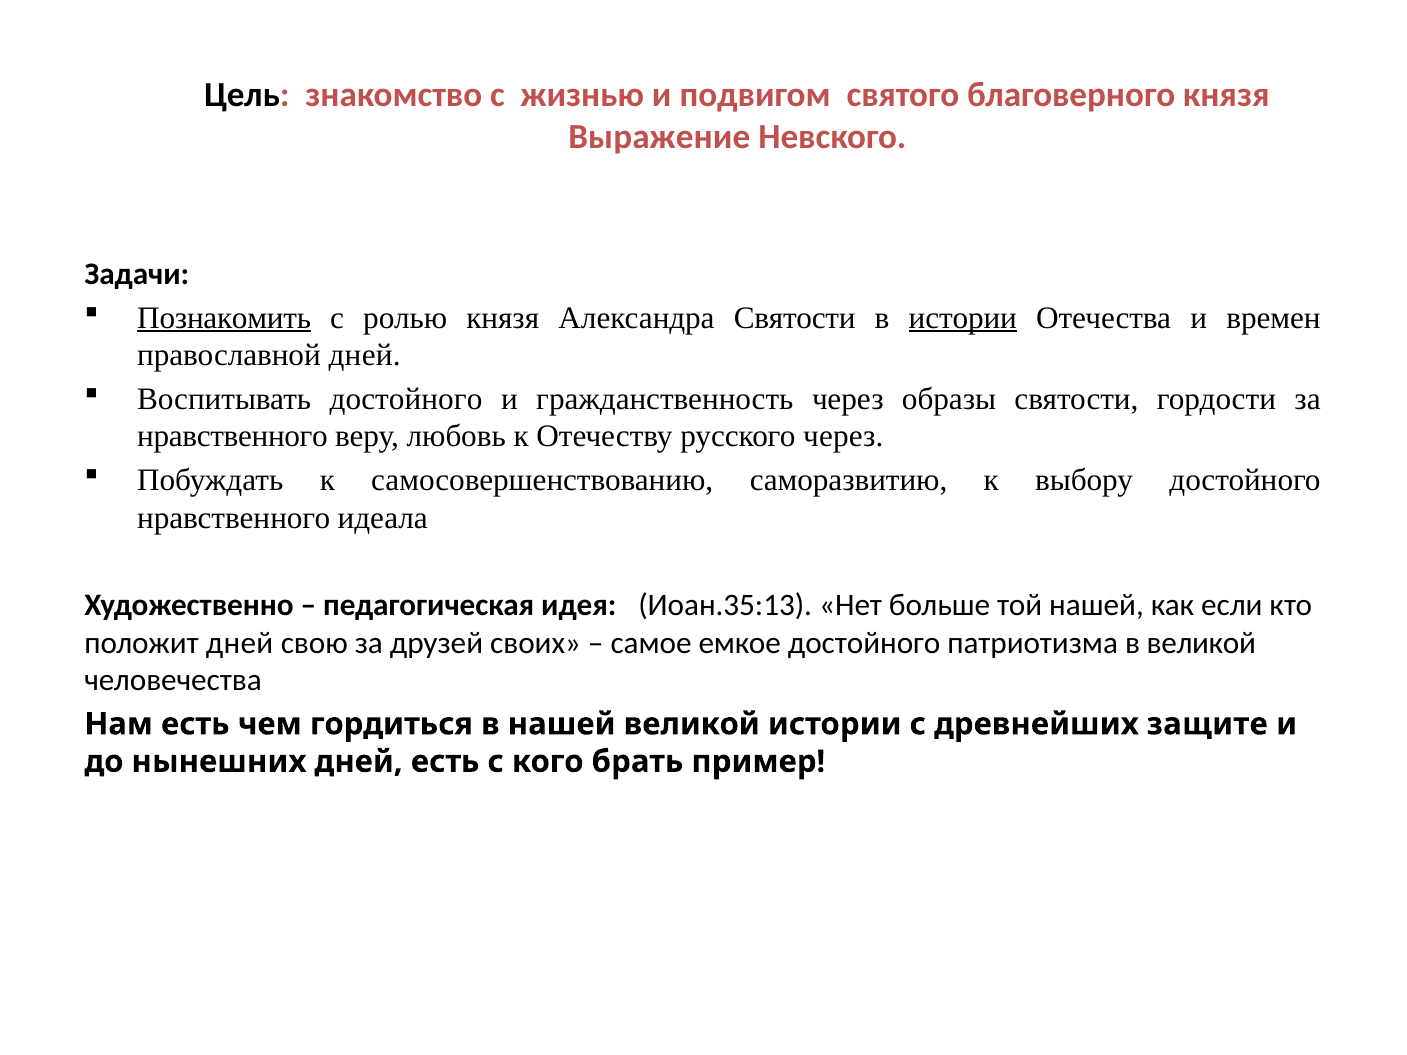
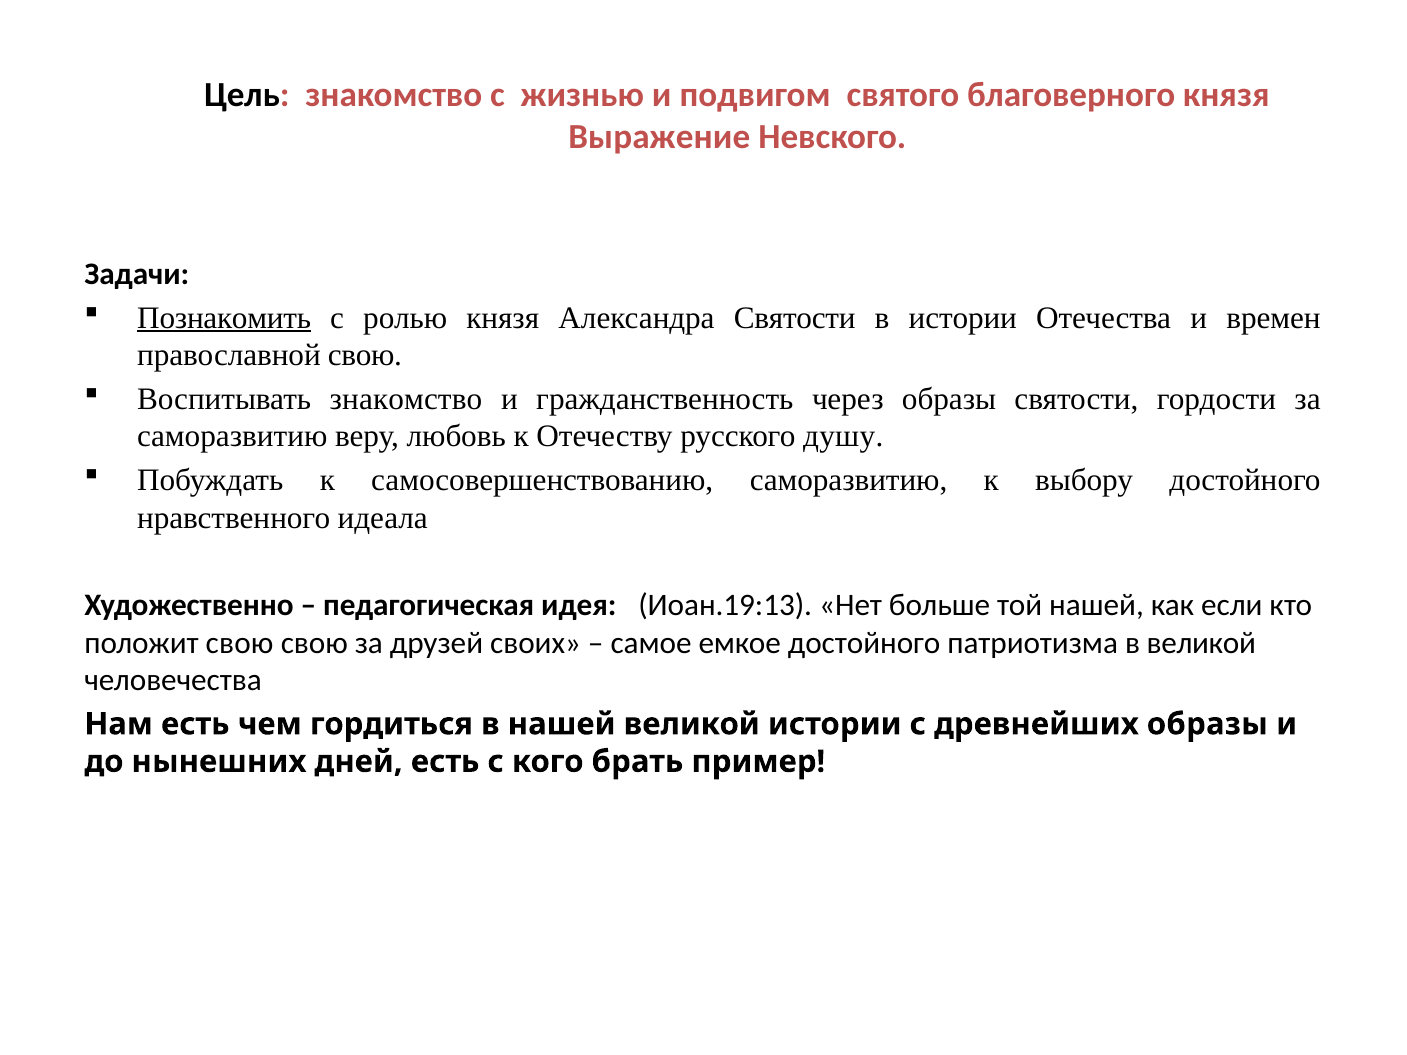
истории at (963, 318) underline: present -> none
православной дней: дней -> свою
Воспитывать достойного: достойного -> знакомство
нравственного at (232, 437): нравственного -> саморазвитию
русского через: через -> душу
Иоан.35:13: Иоан.35:13 -> Иоан.19:13
положит дней: дней -> свою
древнейших защите: защите -> образы
